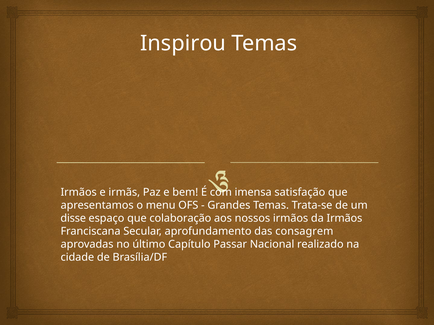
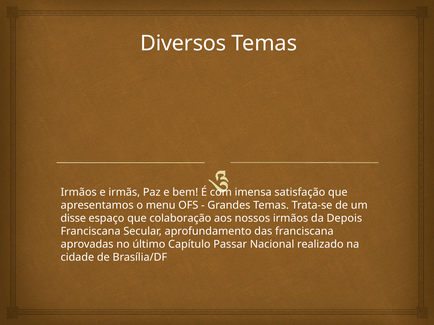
Inspirou: Inspirou -> Diversos
da Irmãos: Irmãos -> Depois
das consagrem: consagrem -> franciscana
